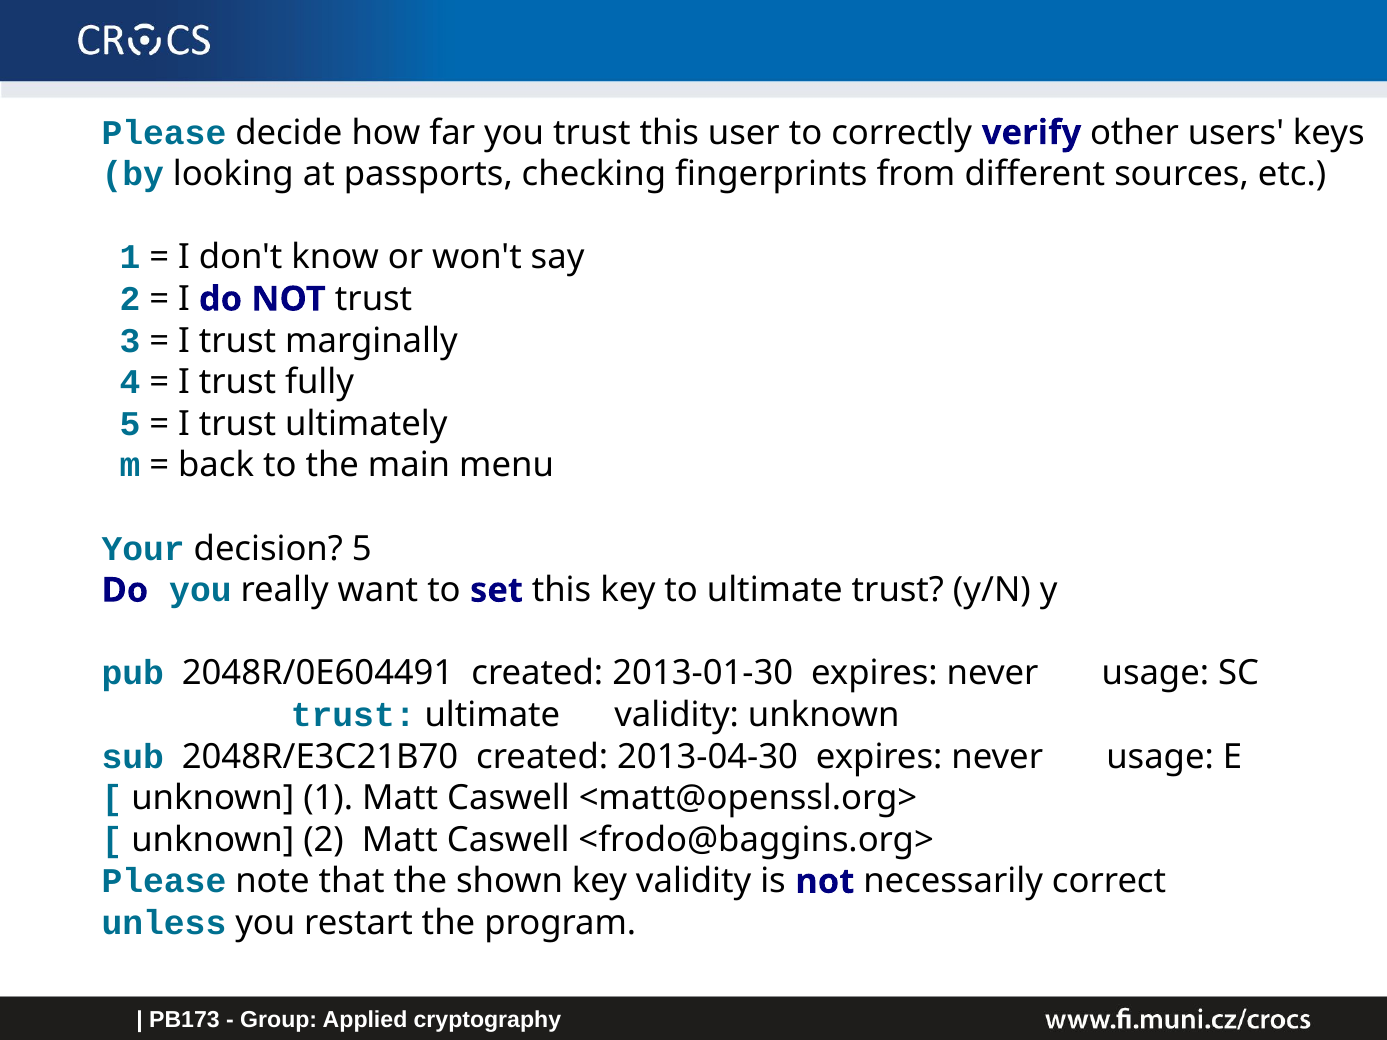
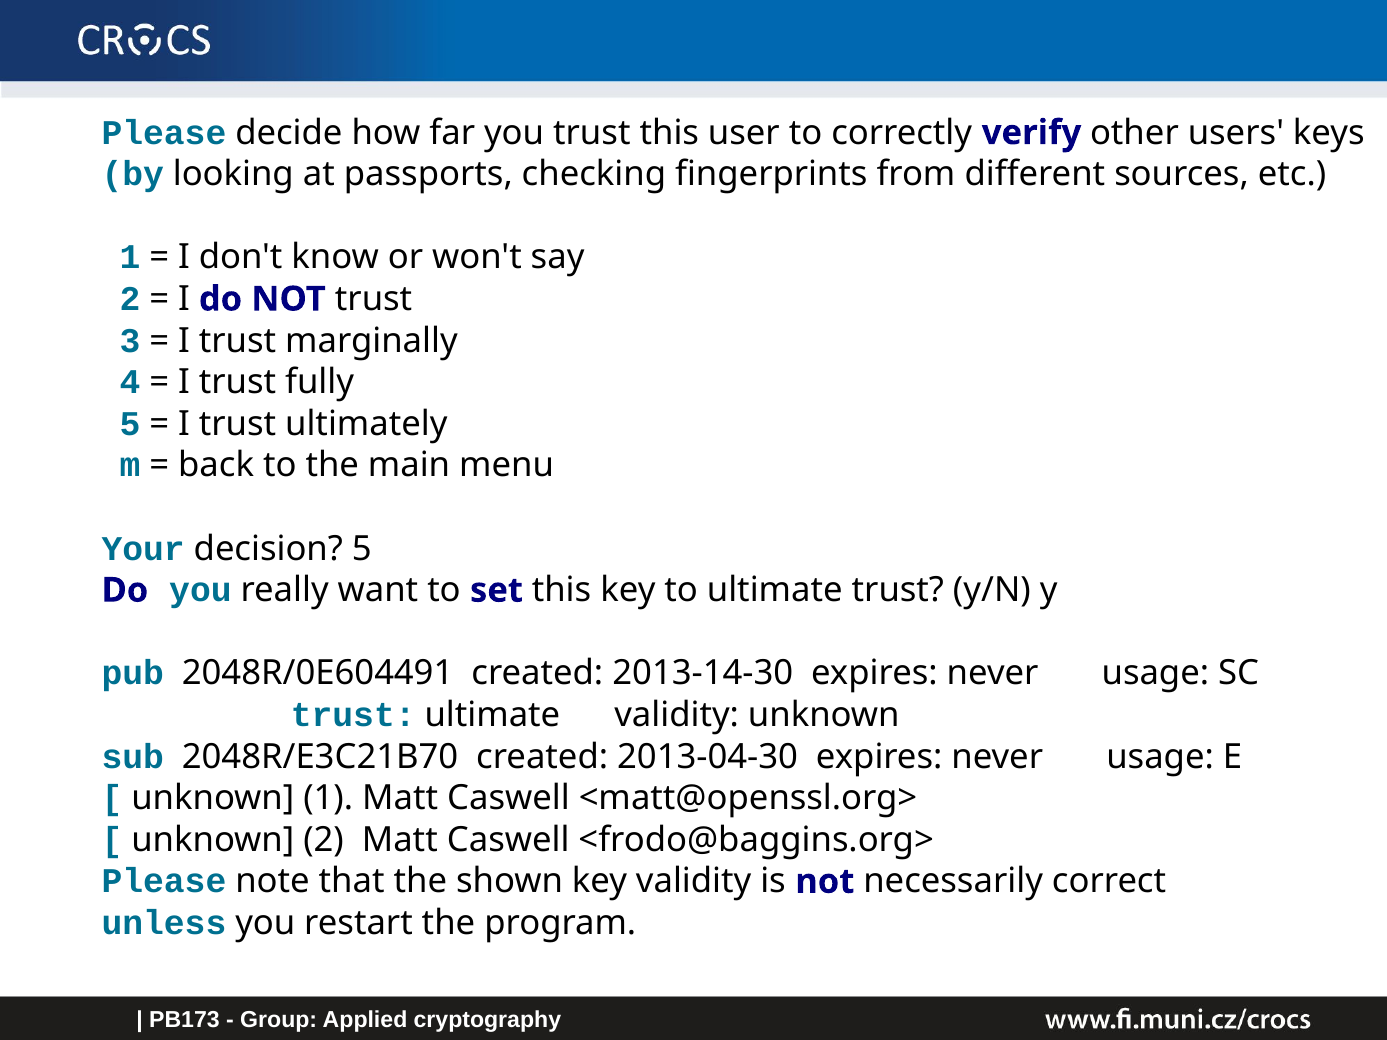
2013-01-30: 2013-01-30 -> 2013-14-30
